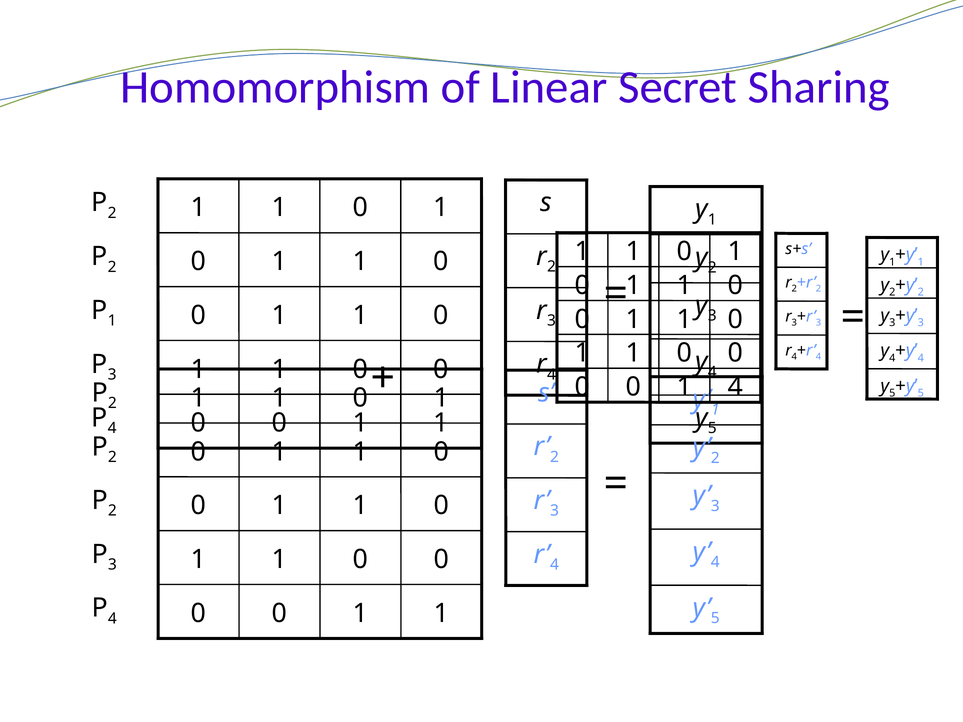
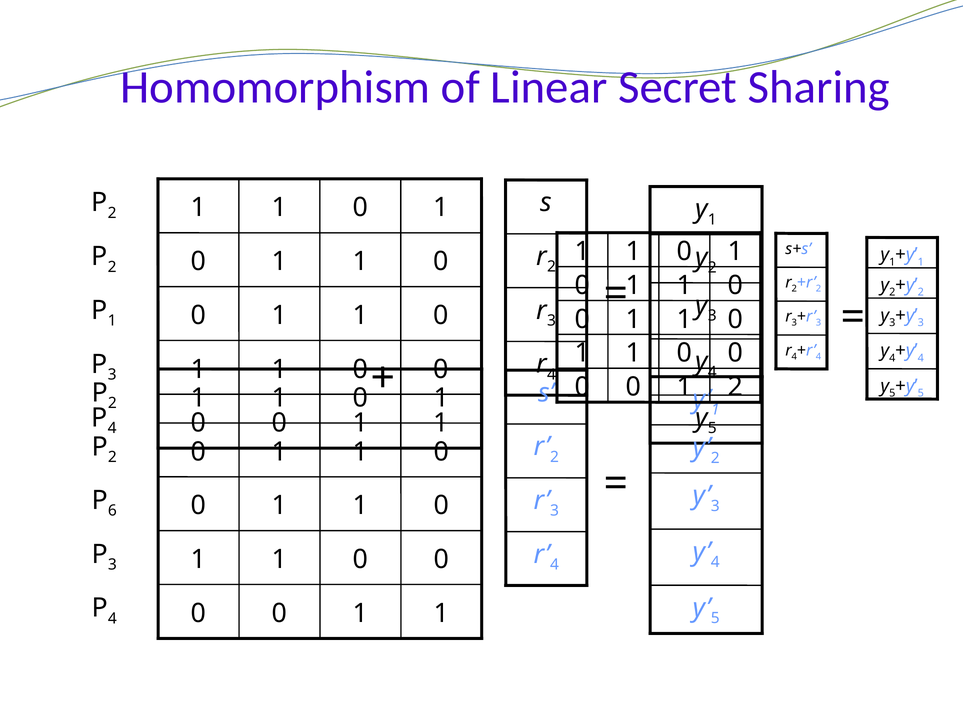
4 at (735, 387): 4 -> 2
2 at (112, 511): 2 -> 6
